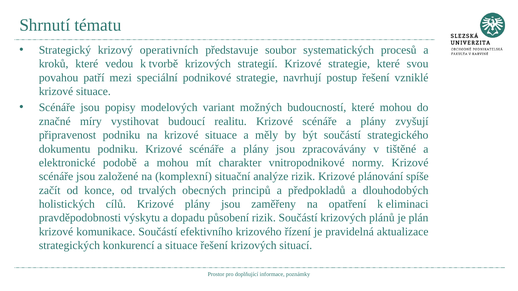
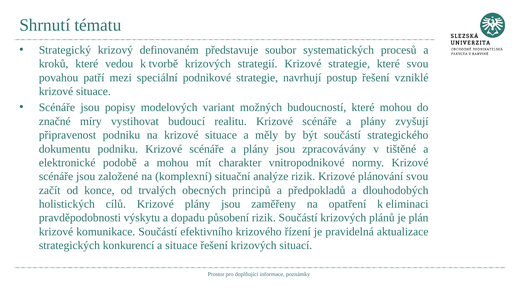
operativních: operativních -> definovaném
plánování spíše: spíše -> svou
